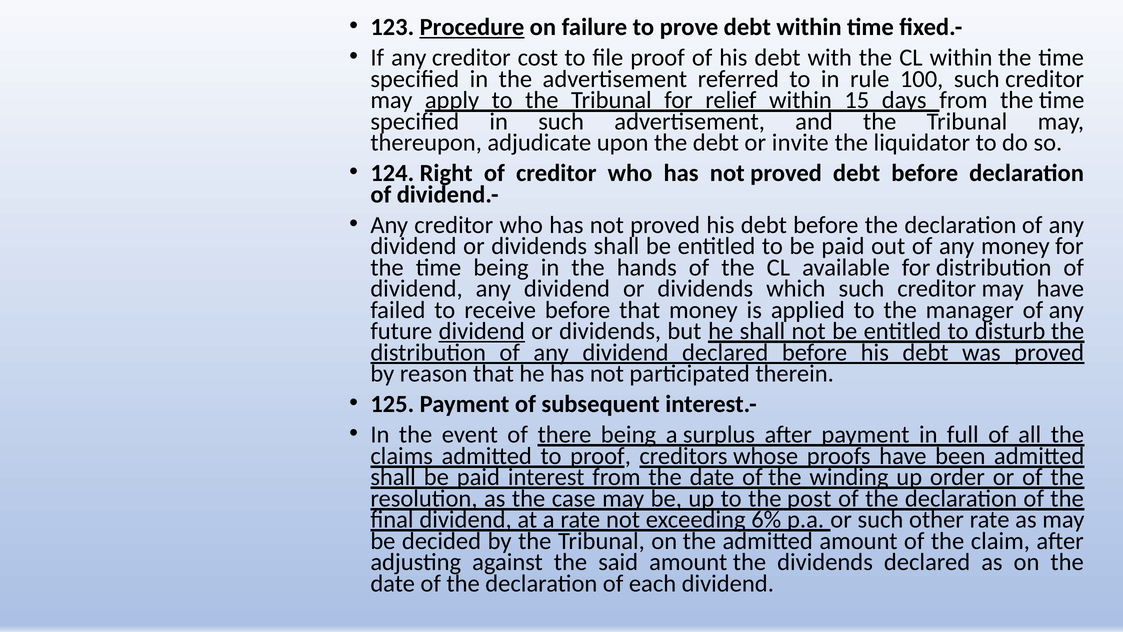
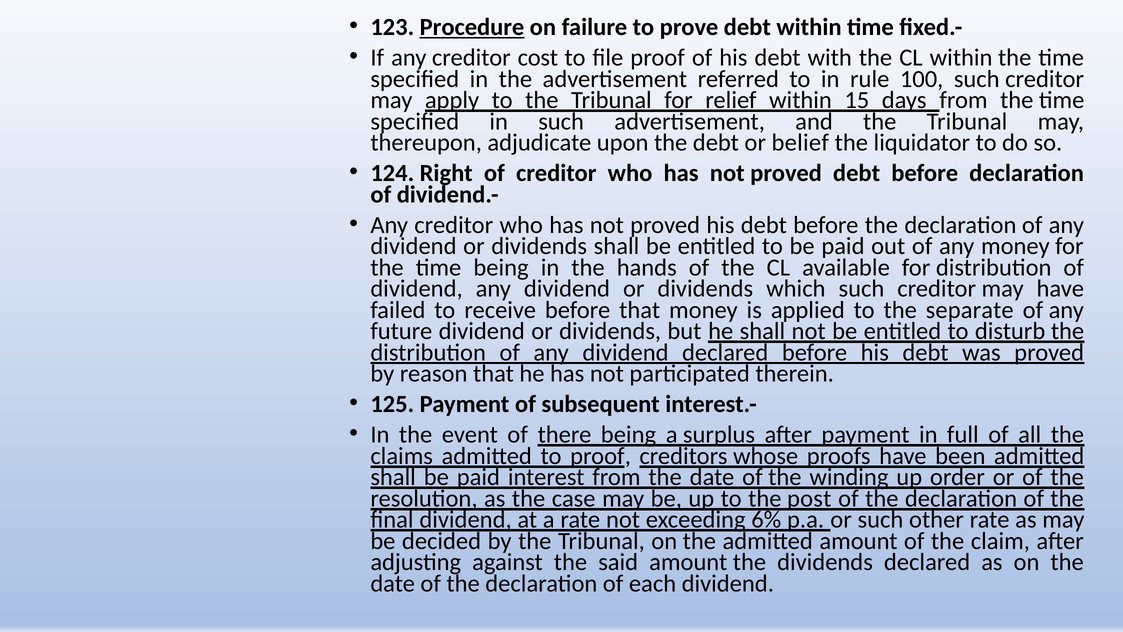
invite: invite -> belief
manager: manager -> separate
dividend at (482, 331) underline: present -> none
